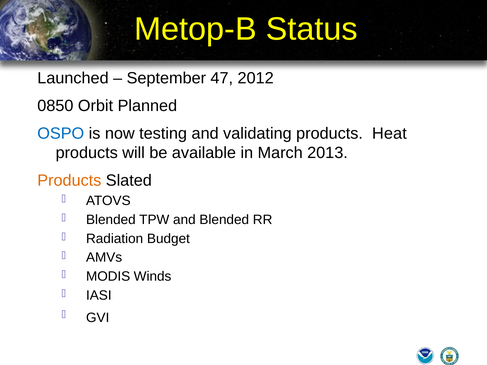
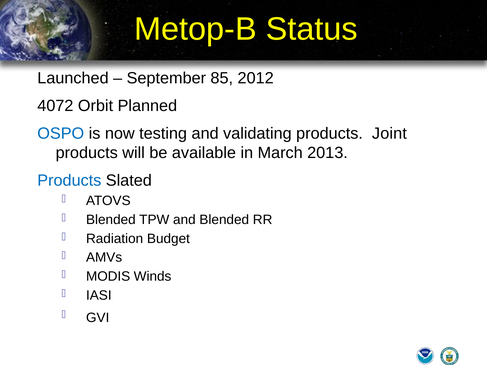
47: 47 -> 85
0850: 0850 -> 4072
Heat: Heat -> Joint
Products at (69, 181) colour: orange -> blue
